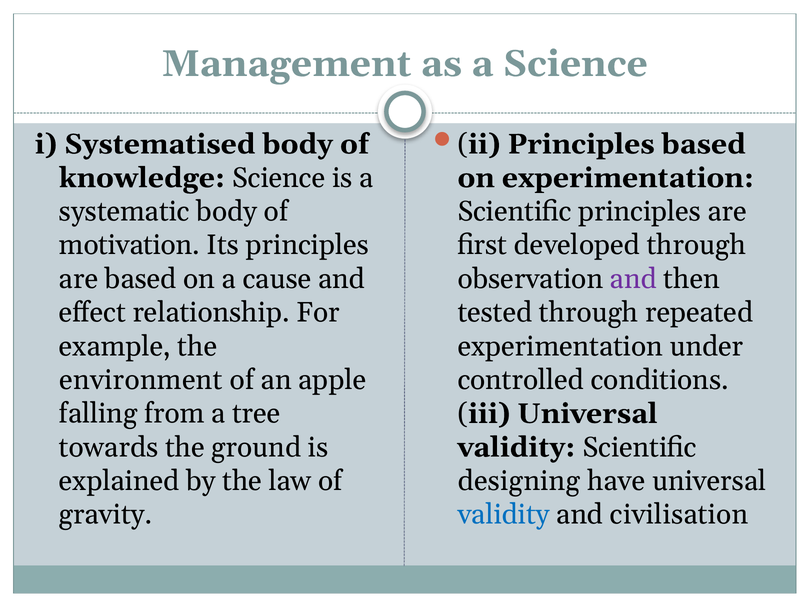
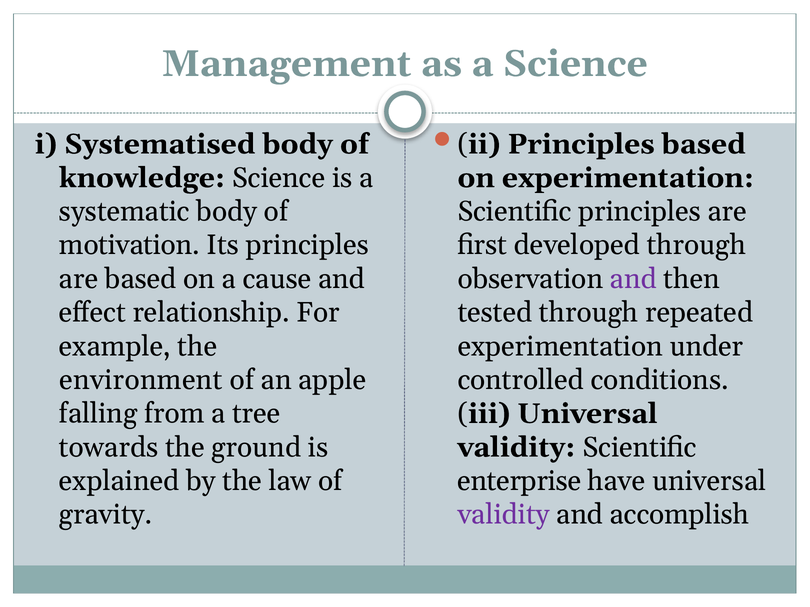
designing: designing -> enterprise
validity at (504, 515) colour: blue -> purple
civilisation: civilisation -> accomplish
